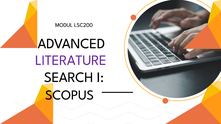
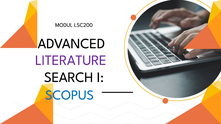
SCOPUS colour: black -> blue
